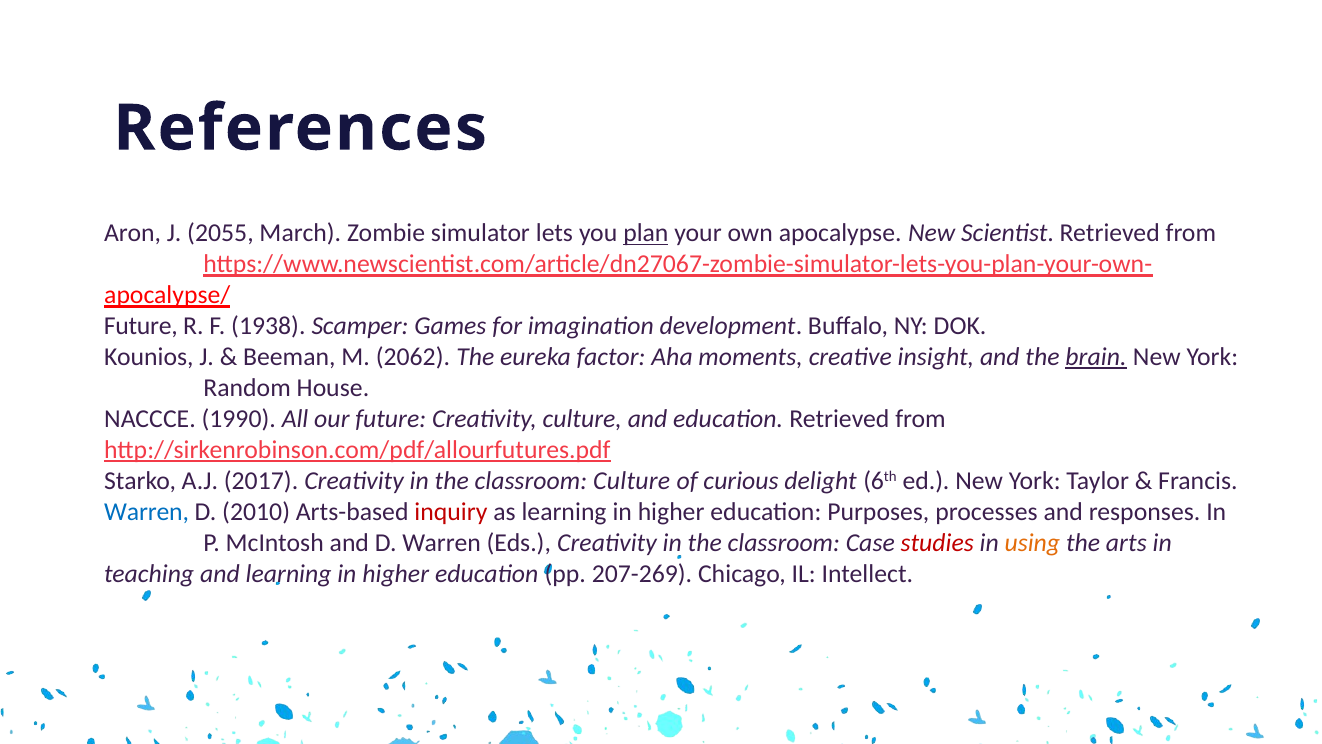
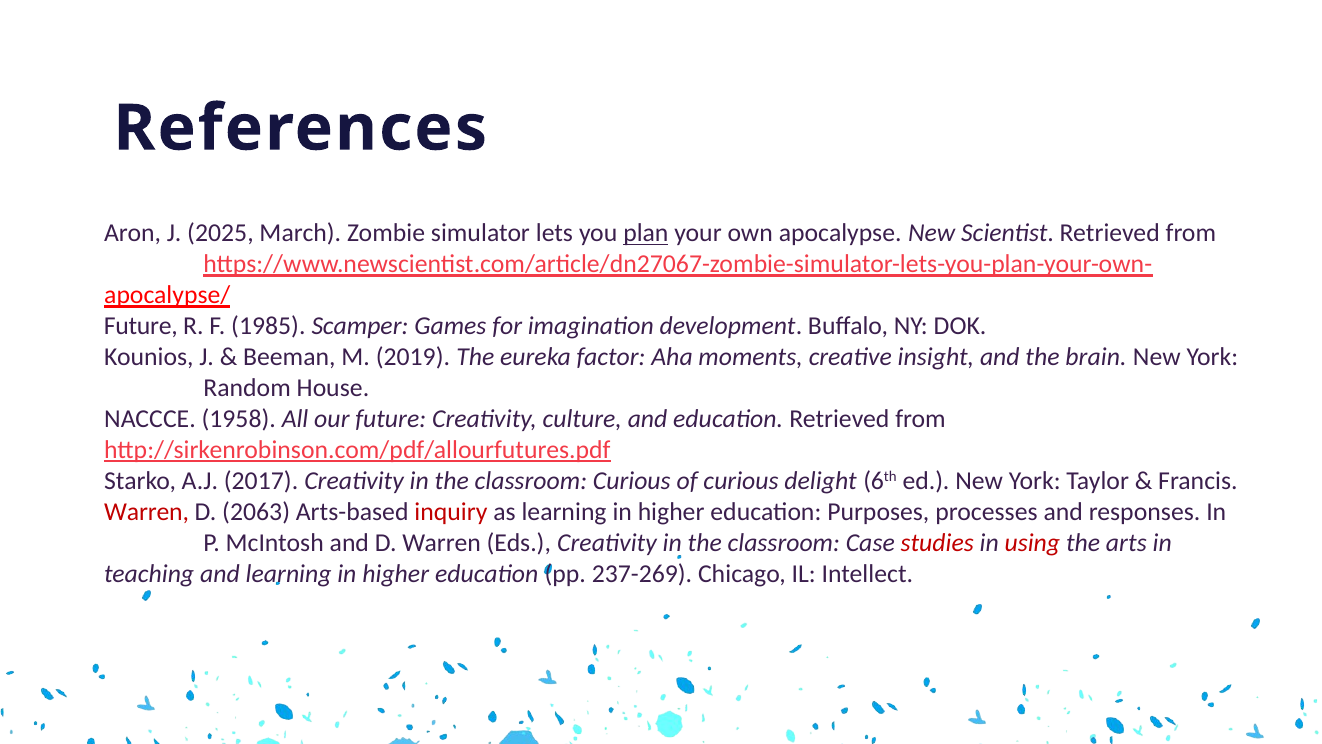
2055: 2055 -> 2025
1938: 1938 -> 1985
2062: 2062 -> 2019
brain underline: present -> none
1990: 1990 -> 1958
classroom Culture: Culture -> Curious
Warren at (147, 512) colour: blue -> red
2010: 2010 -> 2063
using colour: orange -> red
207-269: 207-269 -> 237-269
